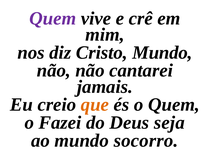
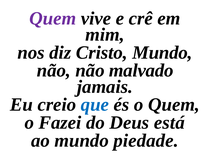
cantarei: cantarei -> malvado
que colour: orange -> blue
seja: seja -> está
socorro: socorro -> piedade
